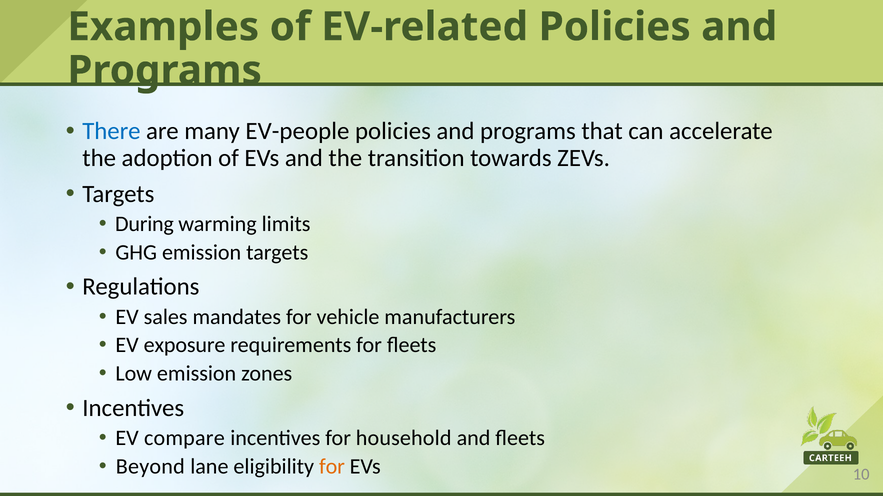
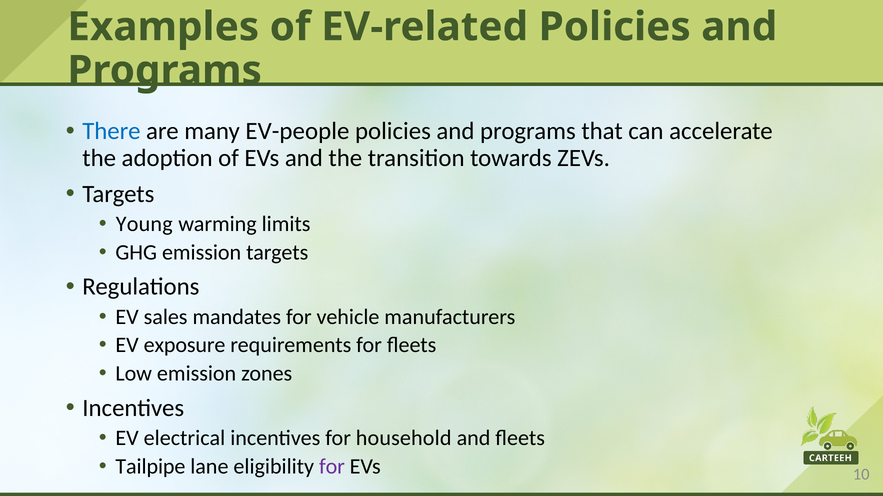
During: During -> Young
compare: compare -> electrical
Beyond: Beyond -> Tailpipe
for at (332, 467) colour: orange -> purple
